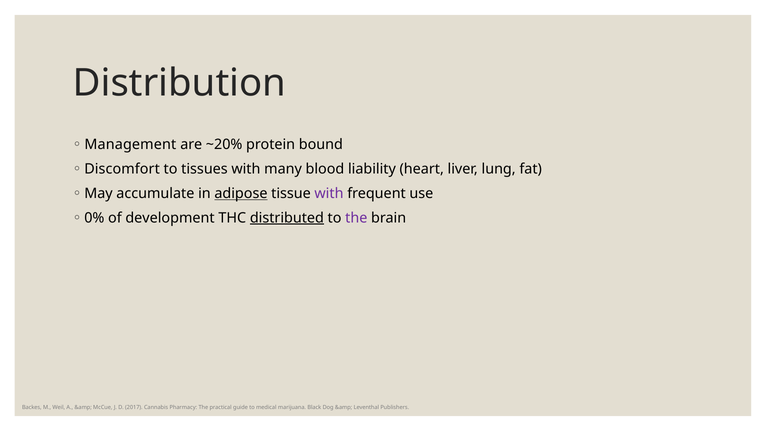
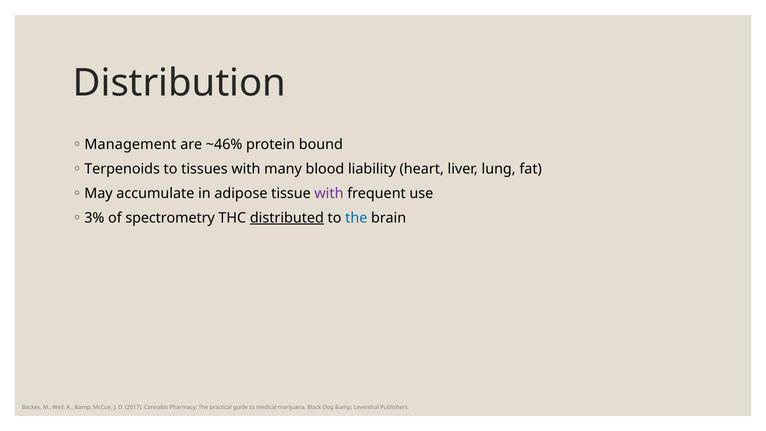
~20%: ~20% -> ~46%
Discomfort: Discomfort -> Terpenoids
adipose underline: present -> none
0%: 0% -> 3%
development: development -> spectrometry
the at (356, 218) colour: purple -> blue
